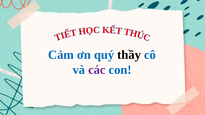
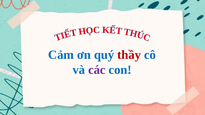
thầy colour: black -> red
